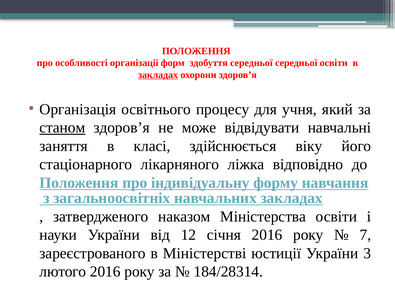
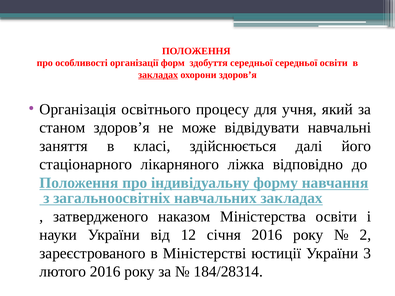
станом underline: present -> none
віку: віку -> далі
7: 7 -> 2
